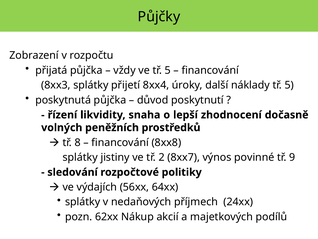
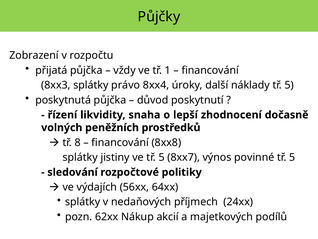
ve tř 5: 5 -> 1
přijetí: přijetí -> právo
ve tř 2: 2 -> 5
9 at (292, 157): 9 -> 5
